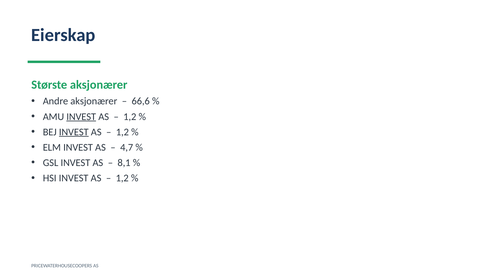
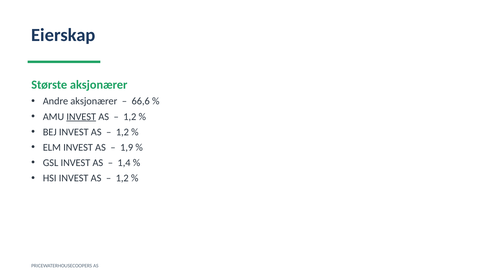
INVEST at (74, 132) underline: present -> none
4,7: 4,7 -> 1,9
8,1: 8,1 -> 1,4
